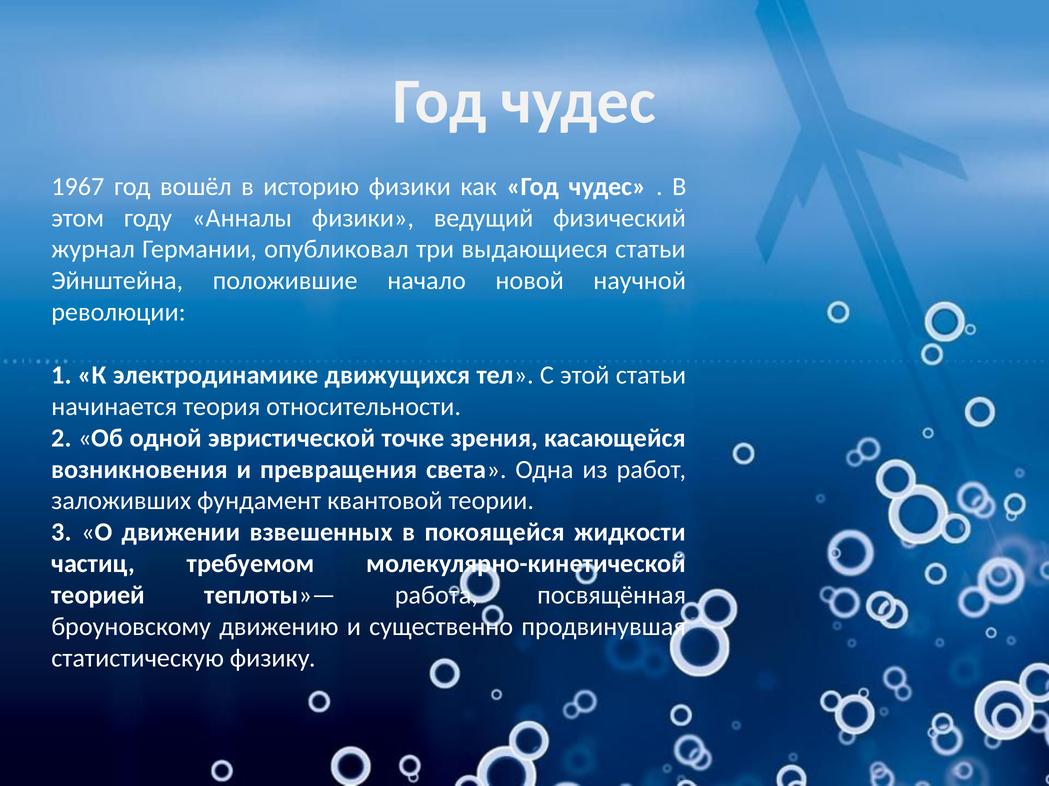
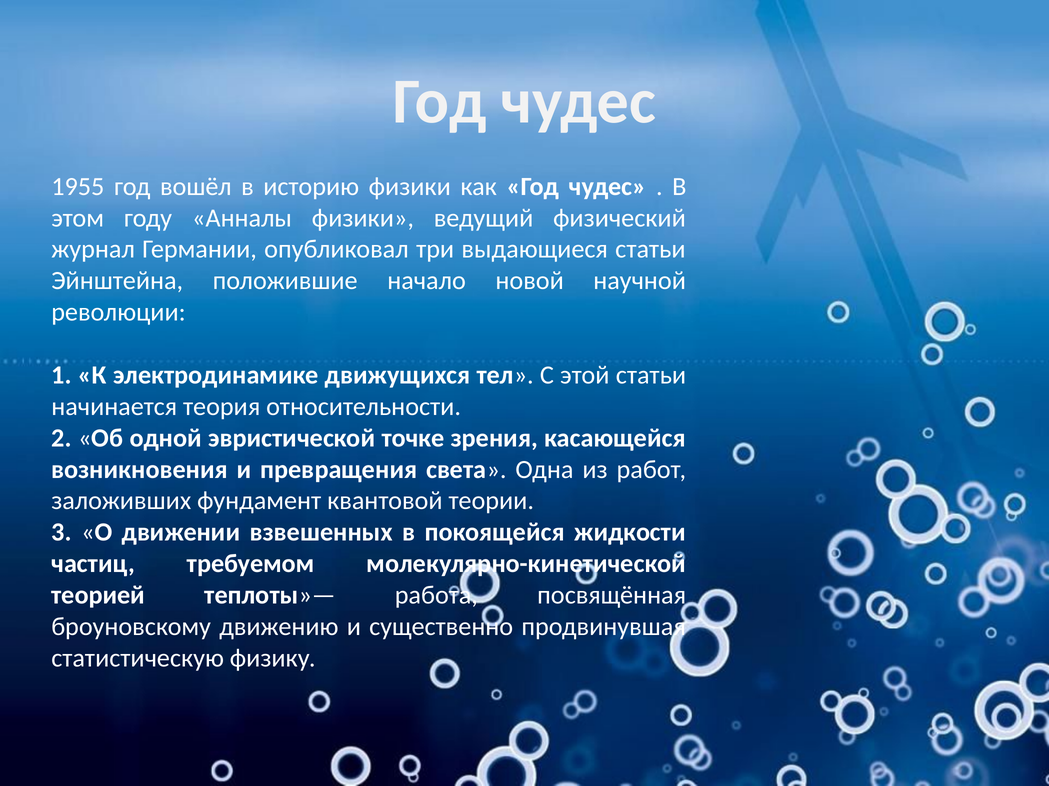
1967: 1967 -> 1955
